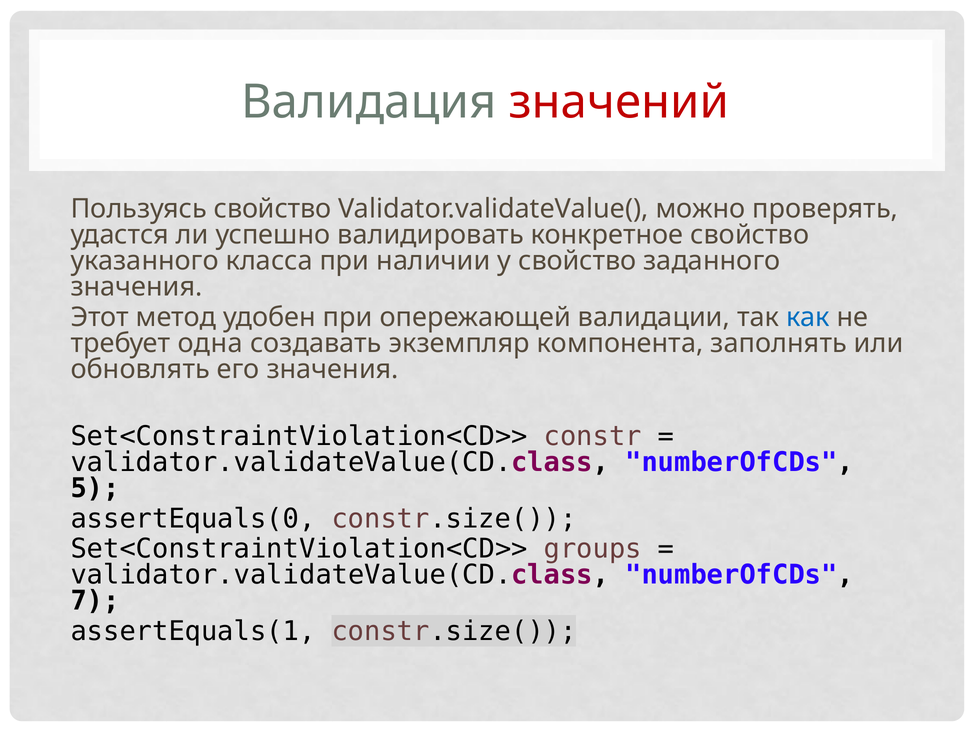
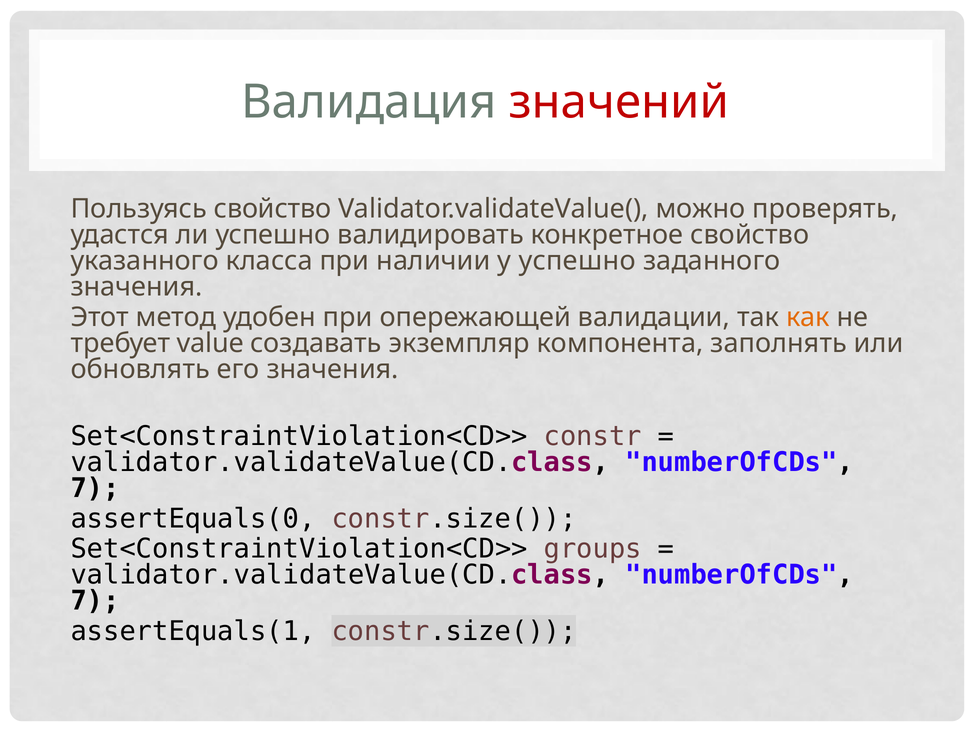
у свойство: свойство -> успешно
как colour: blue -> orange
одна: одна -> value
5 at (95, 488): 5 -> 7
